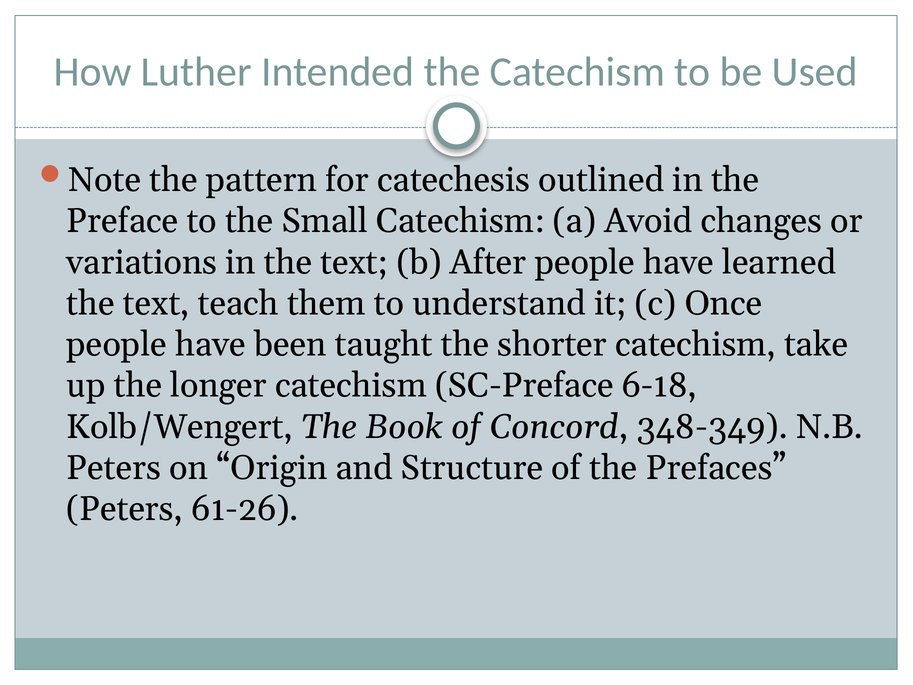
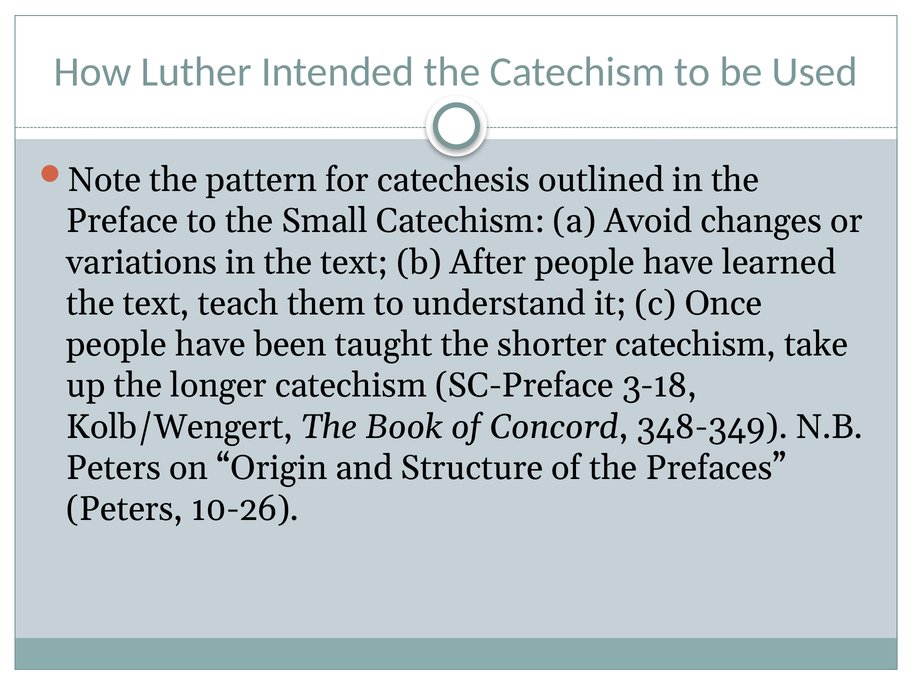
6-18: 6-18 -> 3-18
61-26: 61-26 -> 10-26
